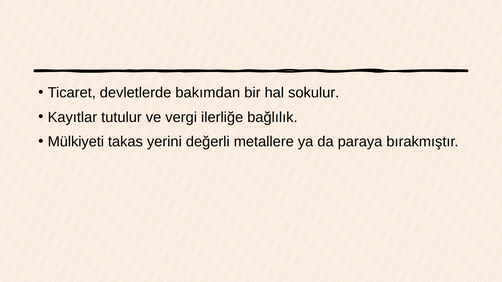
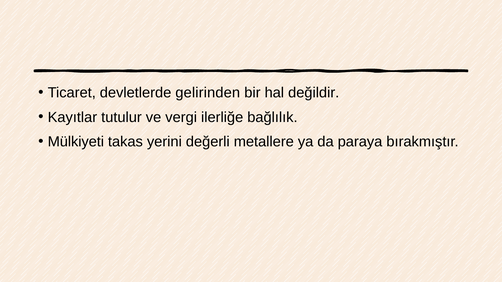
bakımdan: bakımdan -> gelirinden
sokulur: sokulur -> değildir
